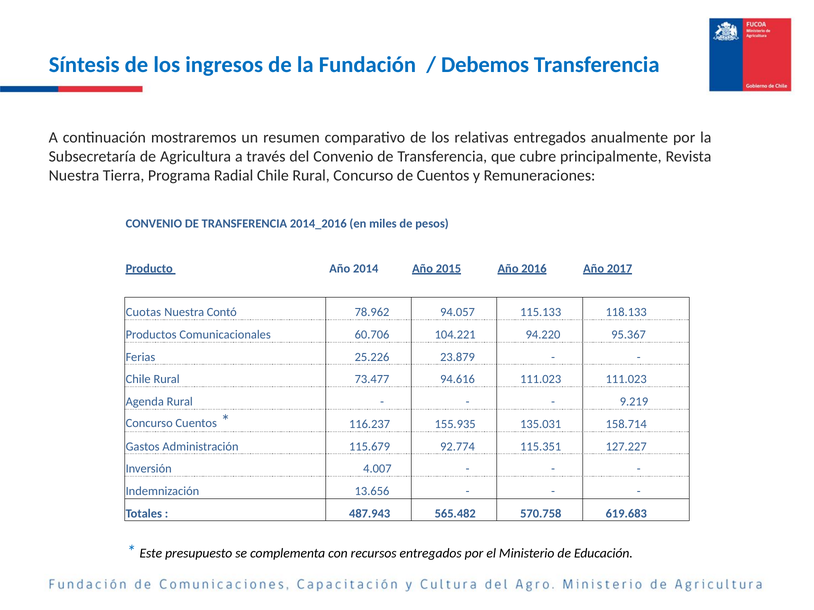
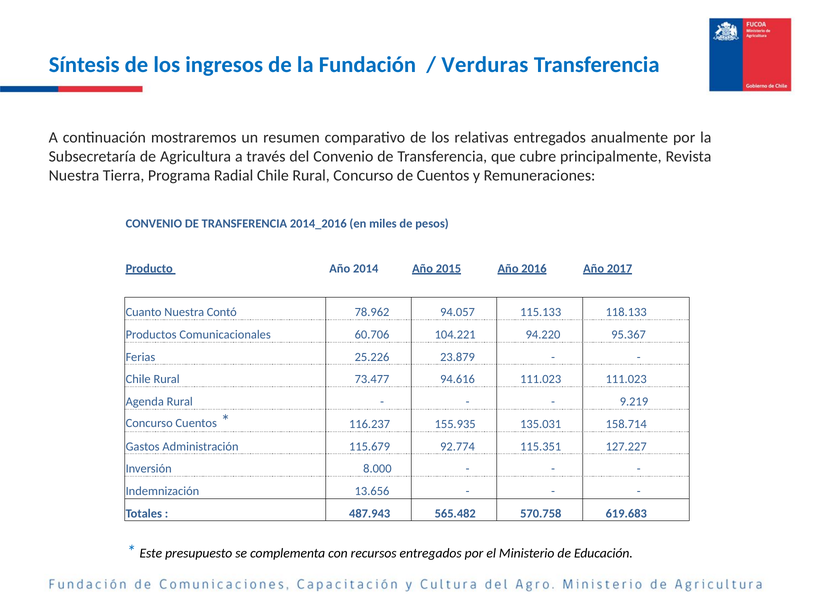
Debemos: Debemos -> Verduras
Cuotas: Cuotas -> Cuanto
4.007: 4.007 -> 8.000
